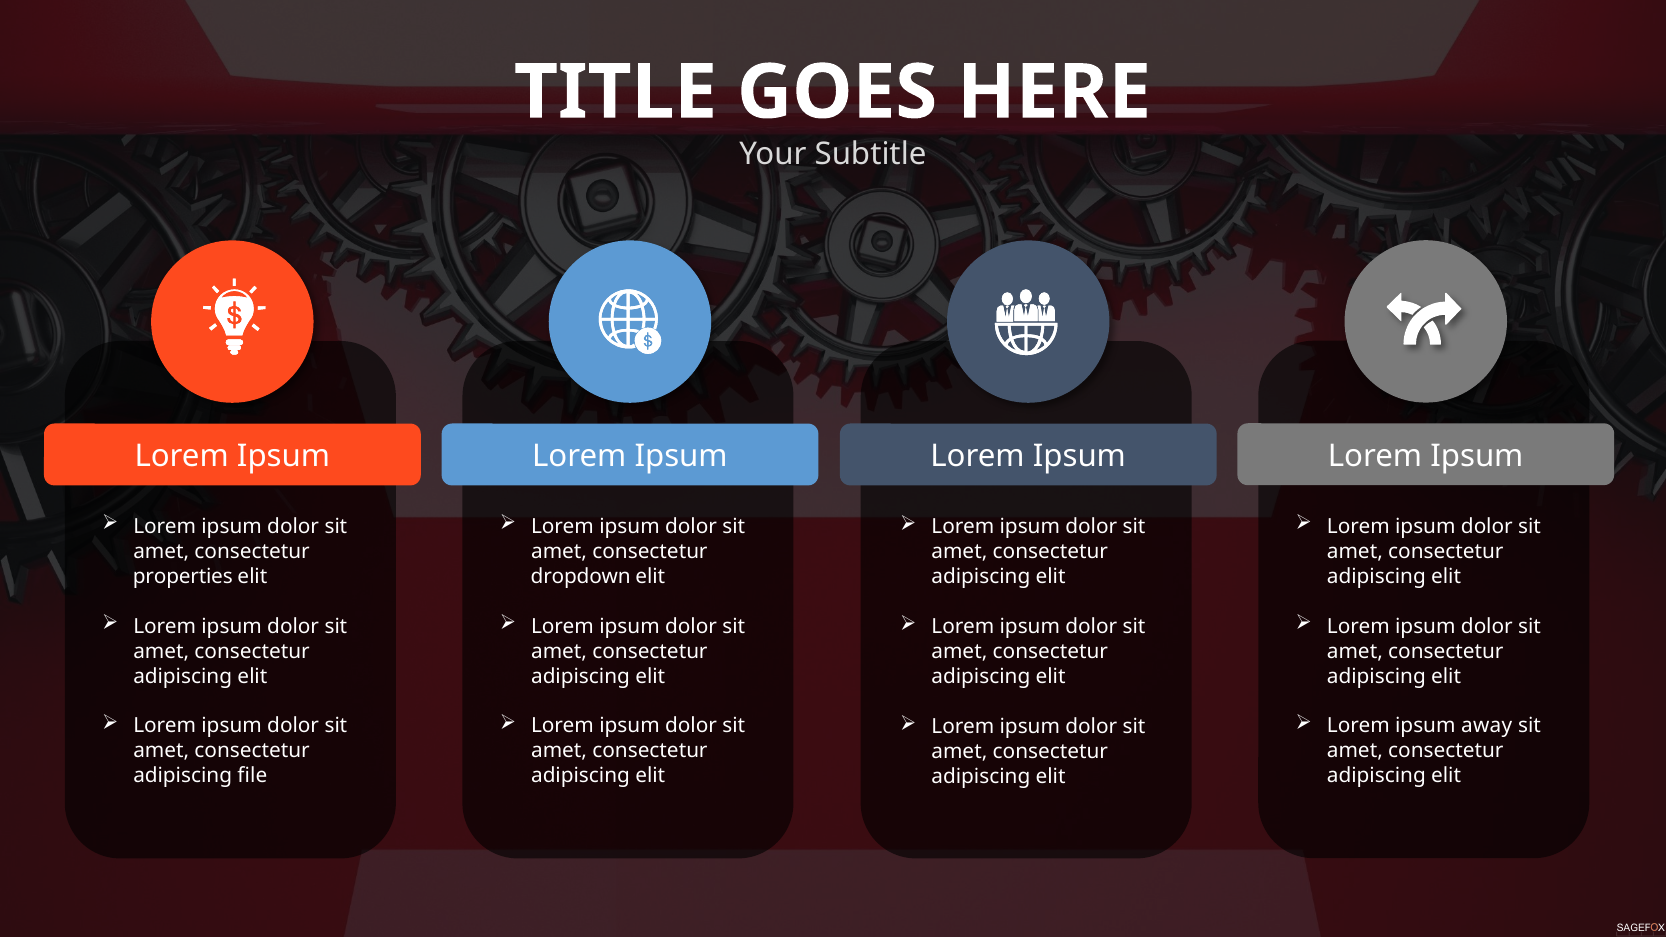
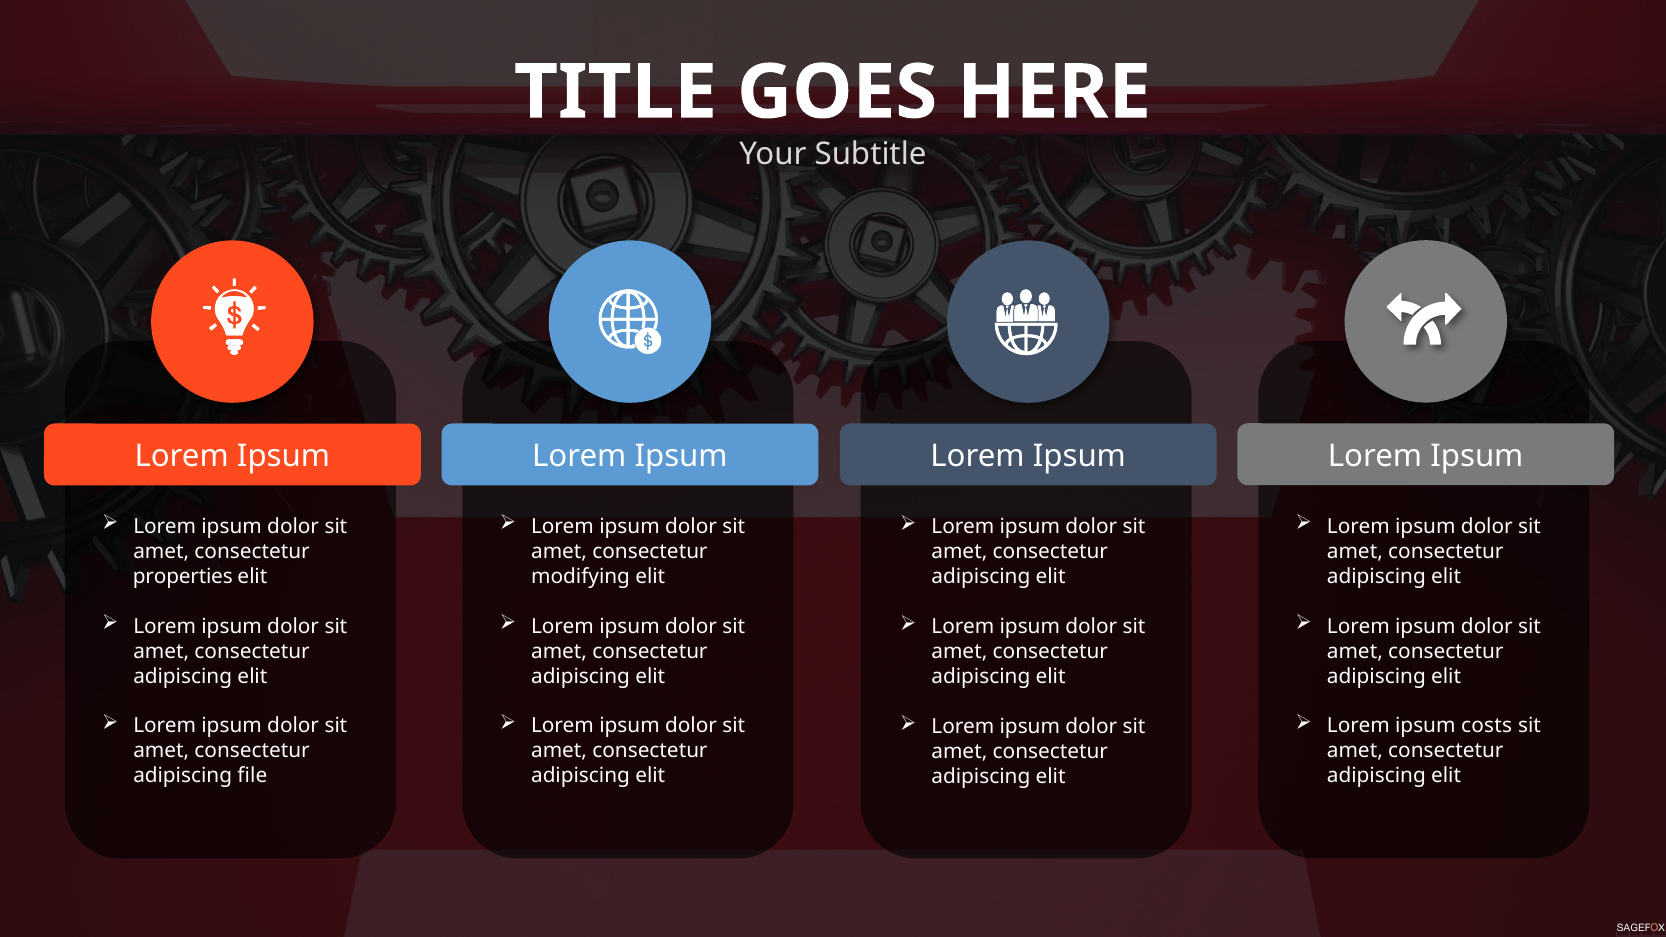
dropdown: dropdown -> modifying
away: away -> costs
